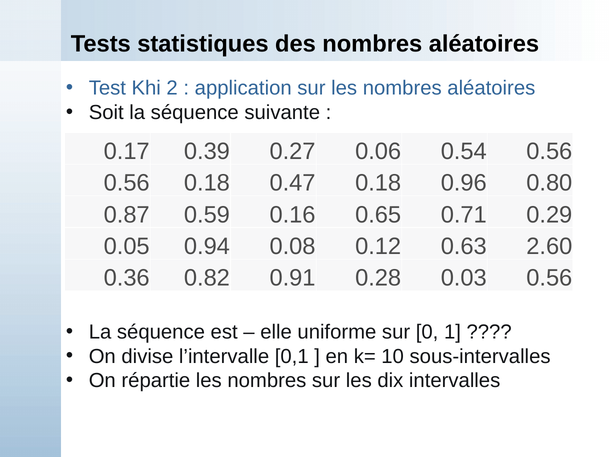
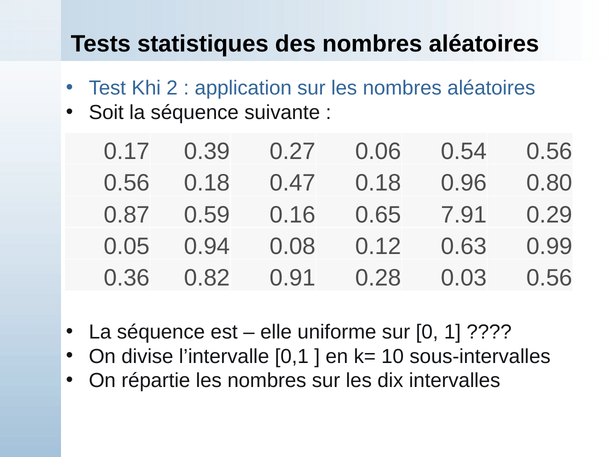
0.71: 0.71 -> 7.91
2.60: 2.60 -> 0.99
